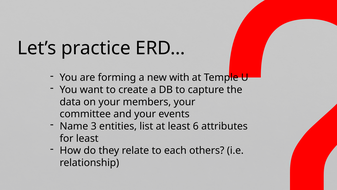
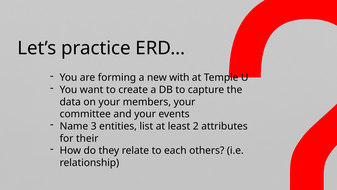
6: 6 -> 2
for least: least -> their
